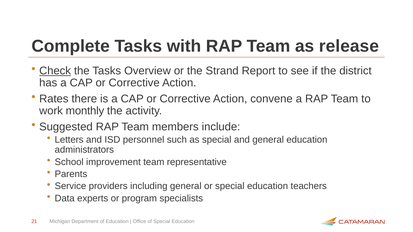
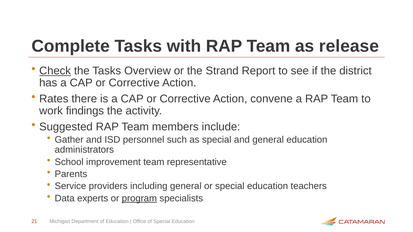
monthly: monthly -> findings
Letters: Letters -> Gather
program underline: none -> present
